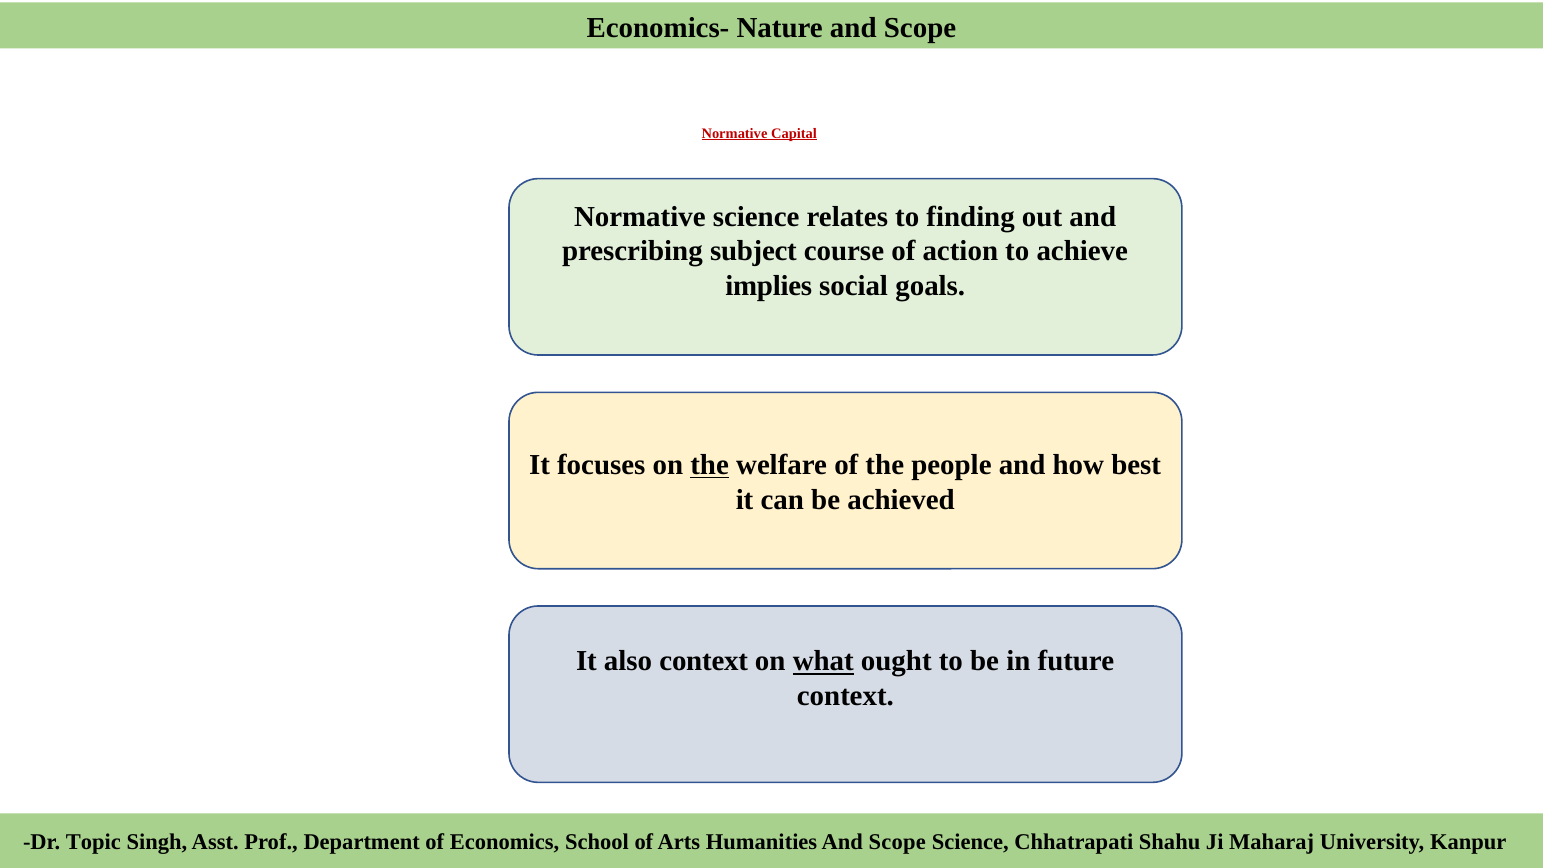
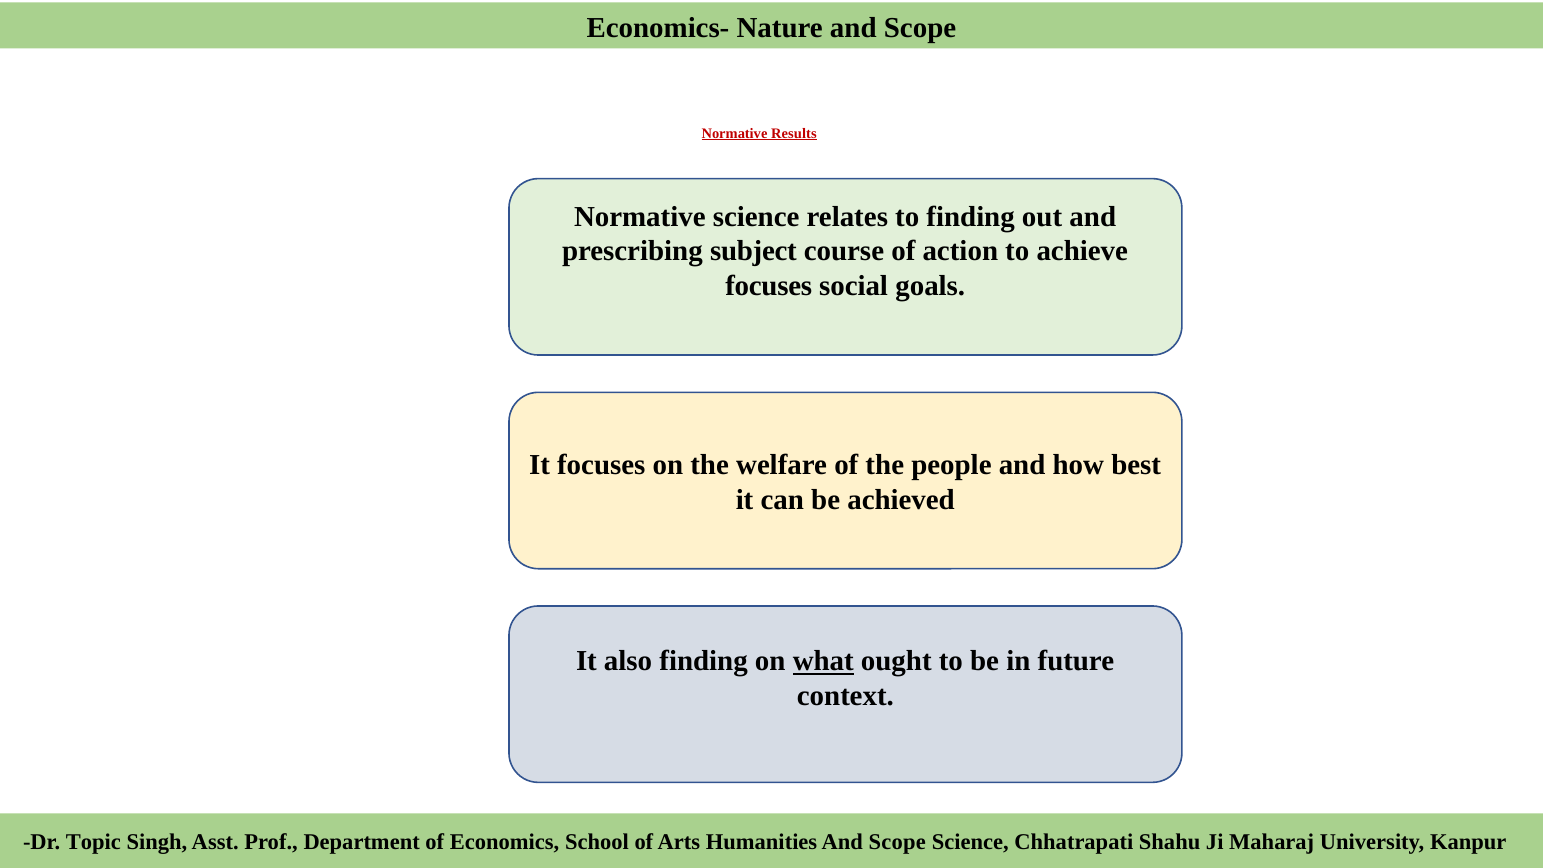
Capital: Capital -> Results
implies at (769, 286): implies -> focuses
the at (710, 465) underline: present -> none
also context: context -> finding
